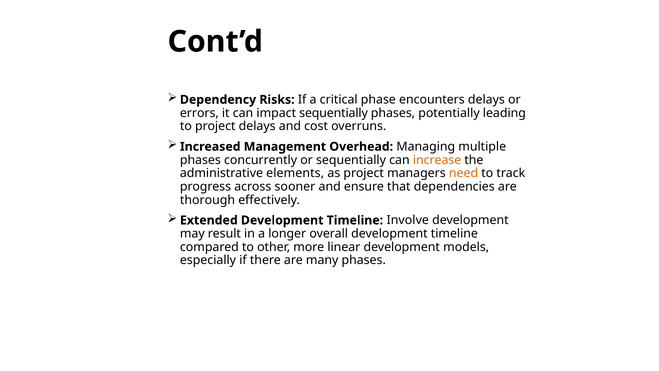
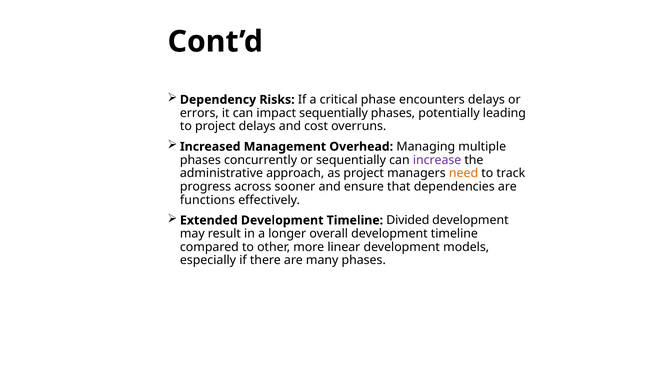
increase colour: orange -> purple
elements: elements -> approach
thorough: thorough -> functions
Involve: Involve -> Divided
